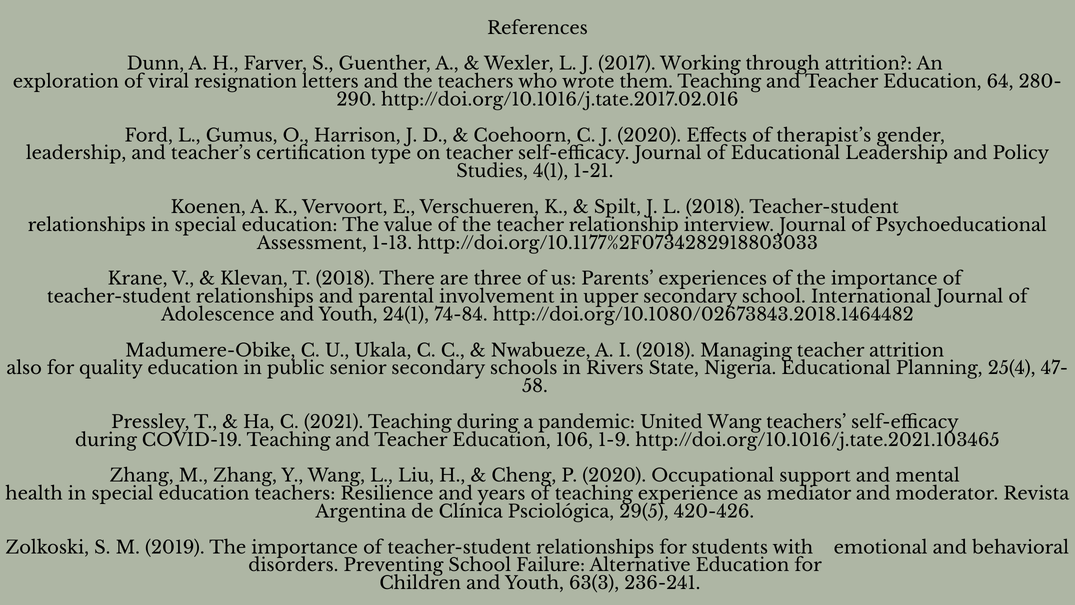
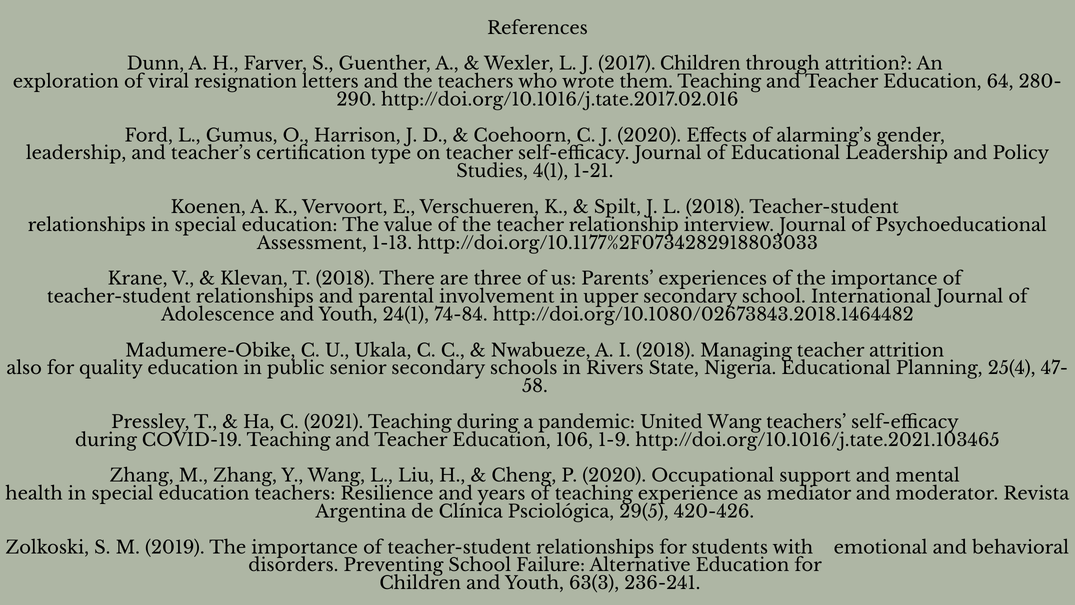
2017 Working: Working -> Children
therapist’s: therapist’s -> alarming’s
